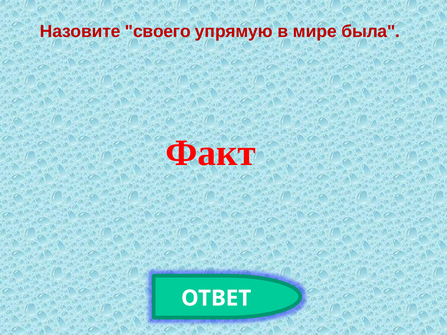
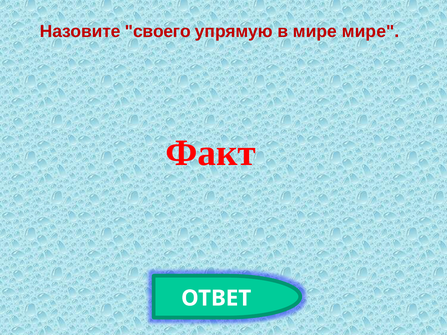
мире была: была -> мире
